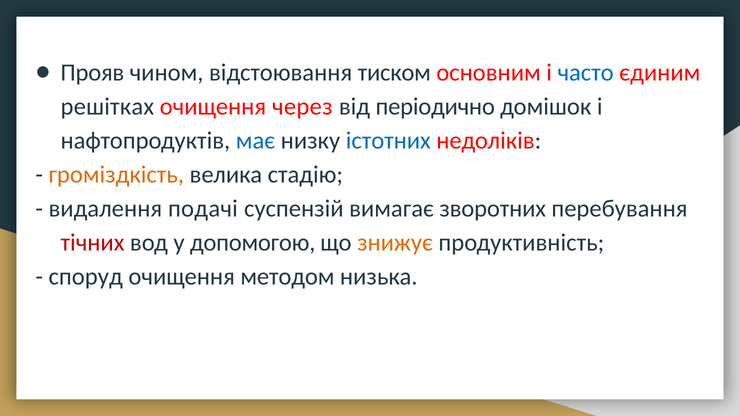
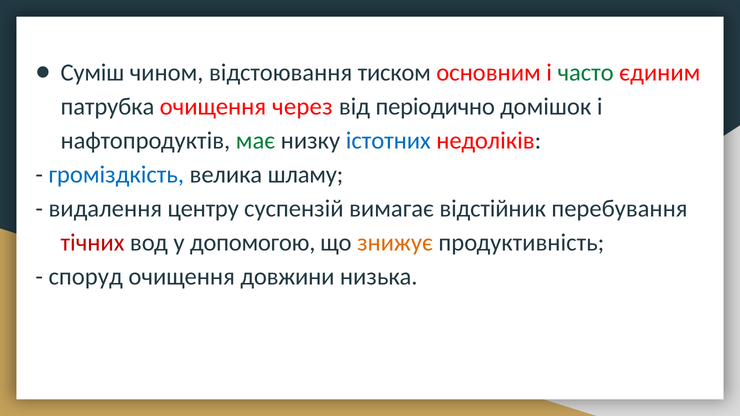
Прояв: Прояв -> Суміш
часто colour: blue -> green
решітках: решітках -> патрубка
має colour: blue -> green
громіздкість colour: orange -> blue
стадію: стадію -> шламу
подачі: подачі -> центру
зворотних: зворотних -> відстійник
методом: методом -> довжини
